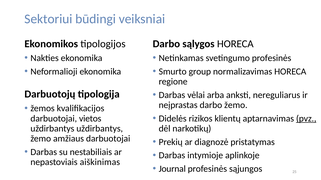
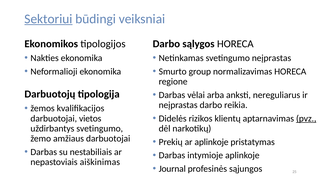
Sektoriui underline: none -> present
svetingumo profesinės: profesinės -> neįprastas
darbo žemo: žemo -> reikia
uždirbantys uždirbantys: uždirbantys -> svetingumo
ar diagnozė: diagnozė -> aplinkoje
